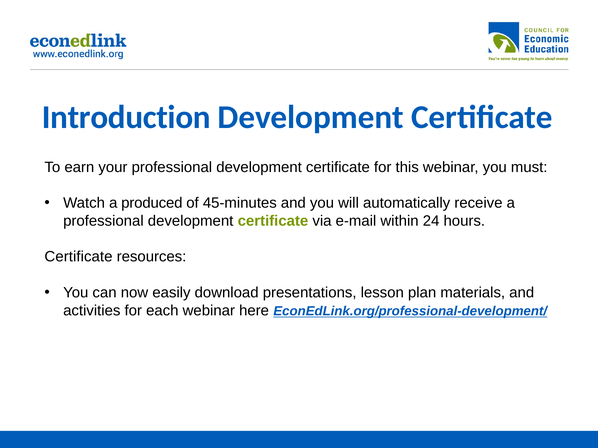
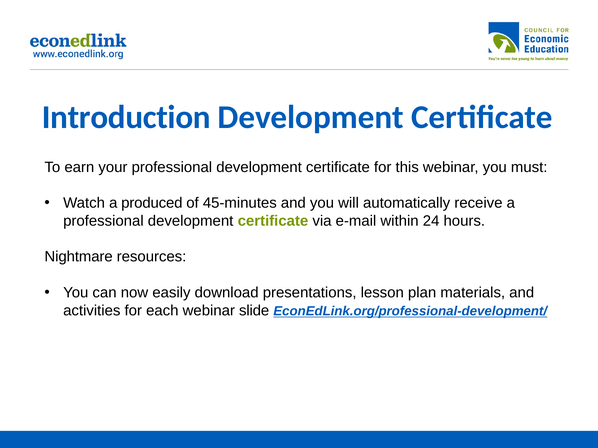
Certificate at (78, 257): Certificate -> Nightmare
here: here -> slide
